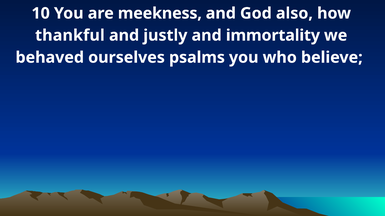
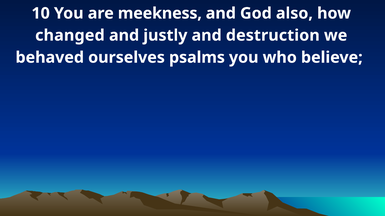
thankful: thankful -> changed
immortality: immortality -> destruction
